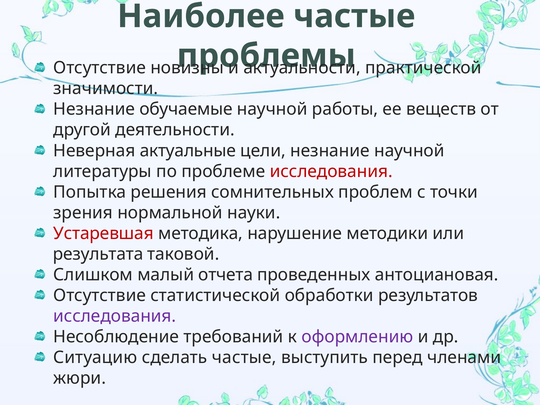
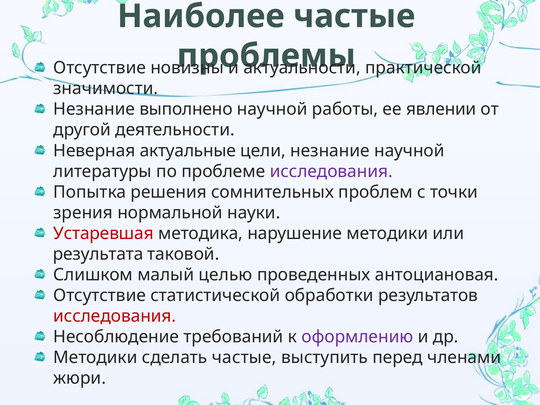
обучаемые: обучаемые -> выполнено
веществ: веществ -> явлении
исследования at (331, 171) colour: red -> purple
отчета: отчета -> целью
исследования at (115, 316) colour: purple -> red
Ситуацию at (95, 358): Ситуацию -> Методики
